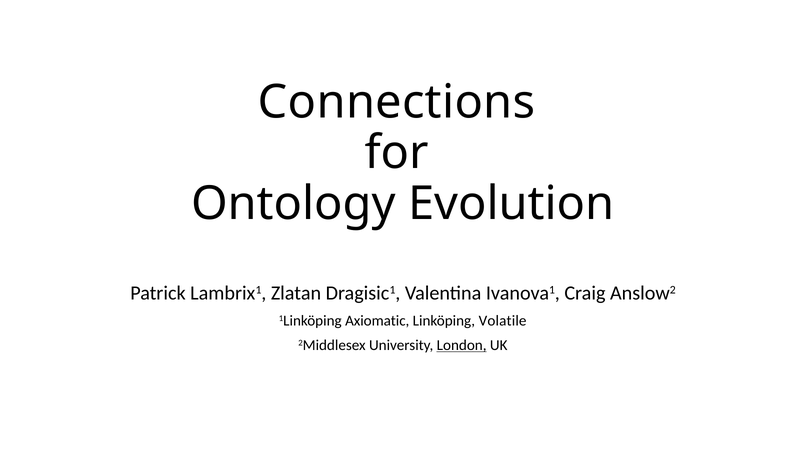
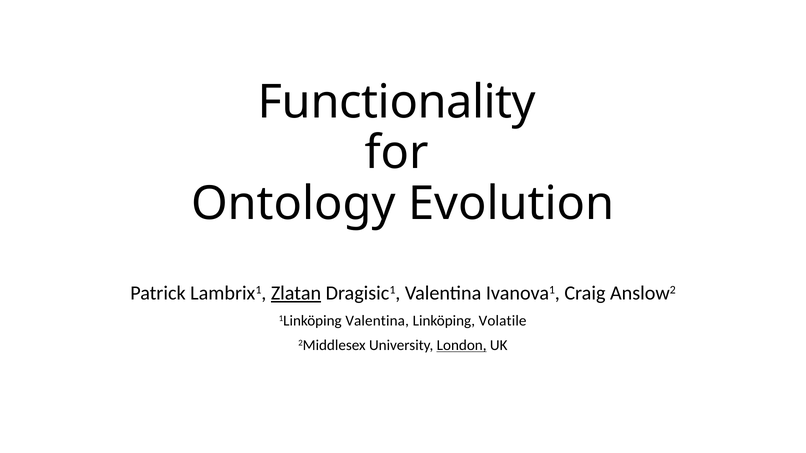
Connections: Connections -> Functionality
Zlatan underline: none -> present
1Linköping Axiomatic: Axiomatic -> Valentina
